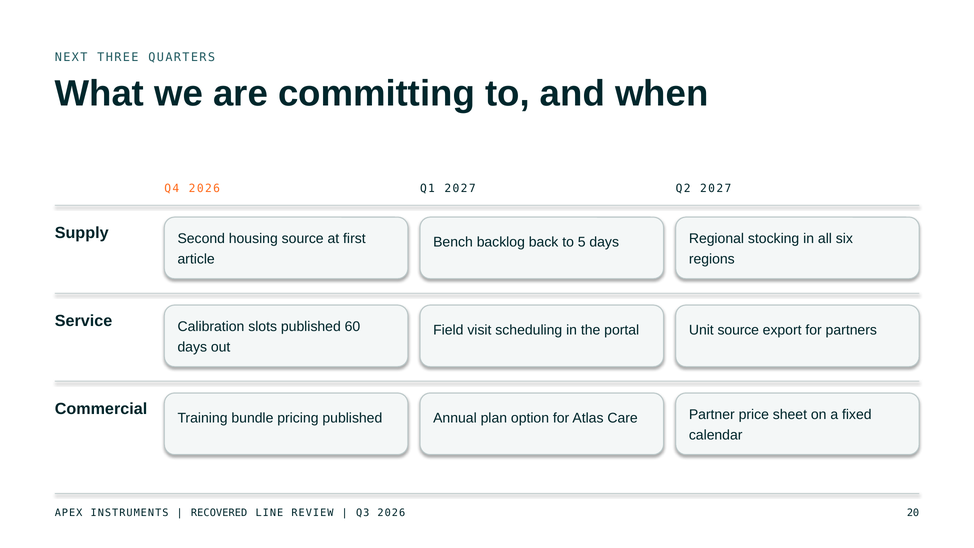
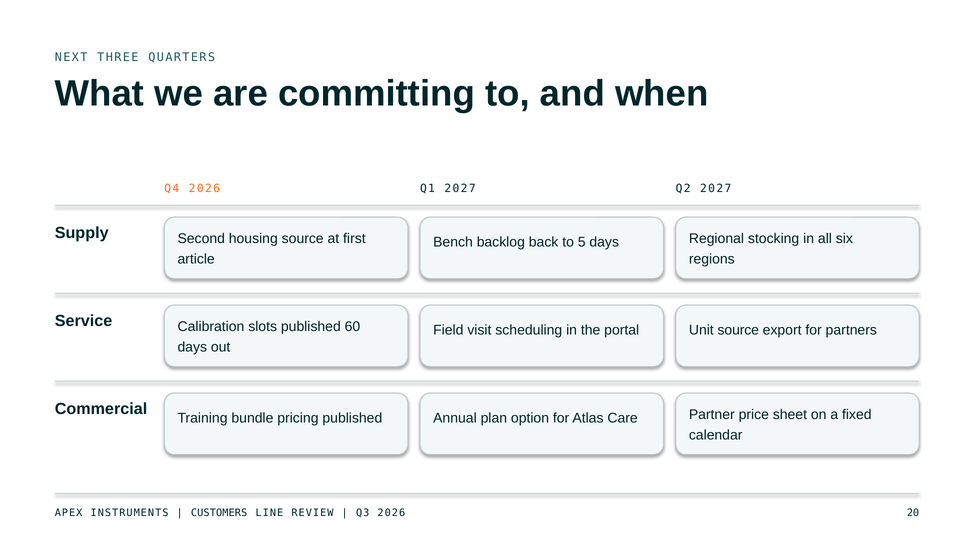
RECOVERED: RECOVERED -> CUSTOMERS
